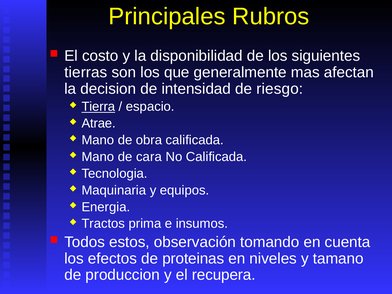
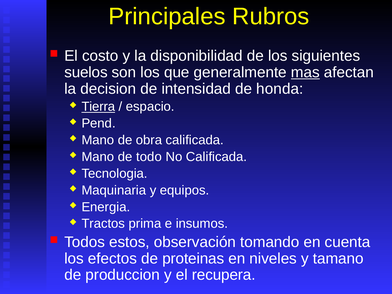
tierras: tierras -> suelos
mas underline: none -> present
riesgo: riesgo -> honda
Atrae: Atrae -> Pend
cara: cara -> todo
